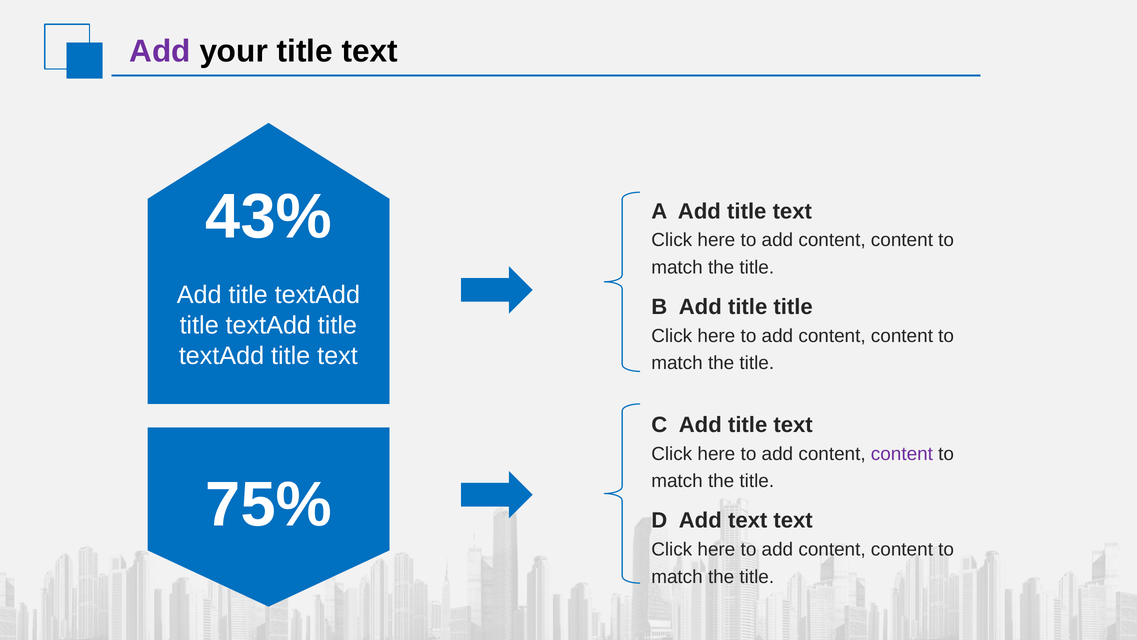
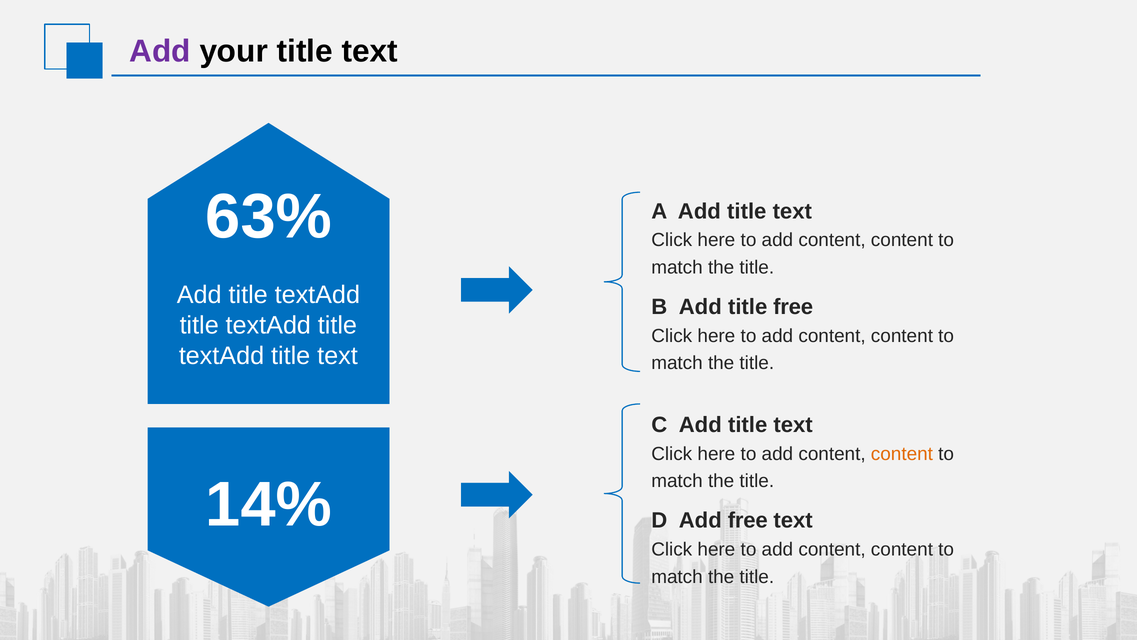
43%: 43% -> 63%
title title: title -> free
content at (902, 454) colour: purple -> orange
75%: 75% -> 14%
Add text: text -> free
